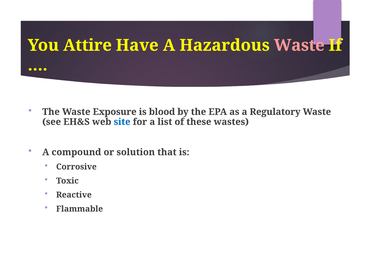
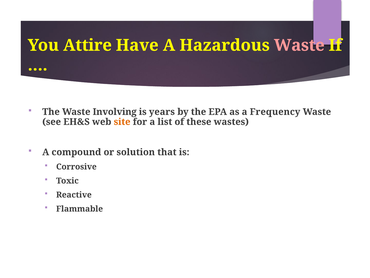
Exposure: Exposure -> Involving
blood: blood -> years
Regulatory: Regulatory -> Frequency
site colour: blue -> orange
